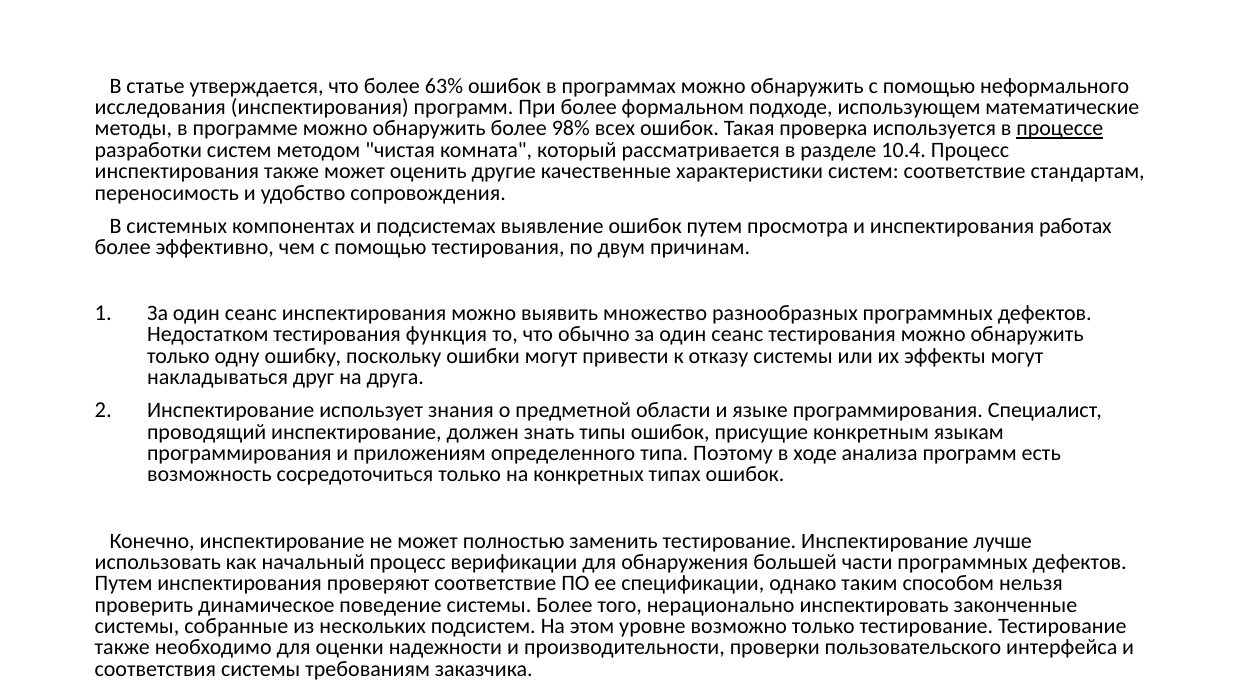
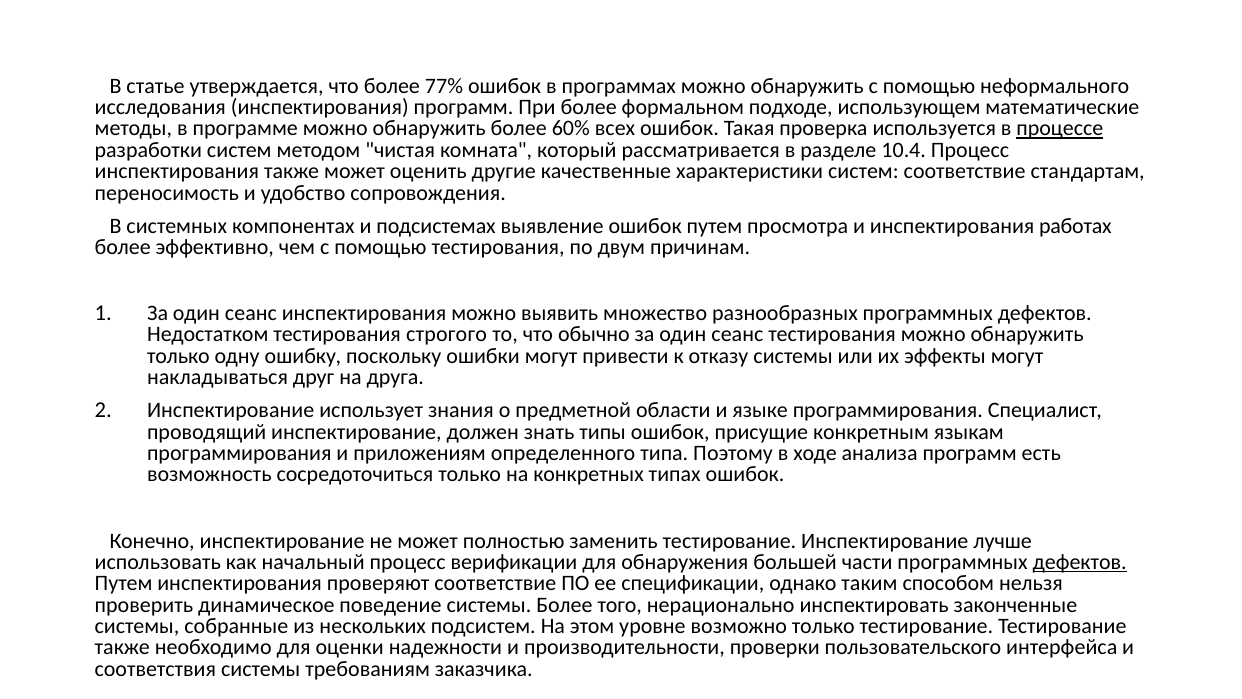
63%: 63% -> 77%
98%: 98% -> 60%
функция: функция -> строгого
дефектов at (1080, 562) underline: none -> present
